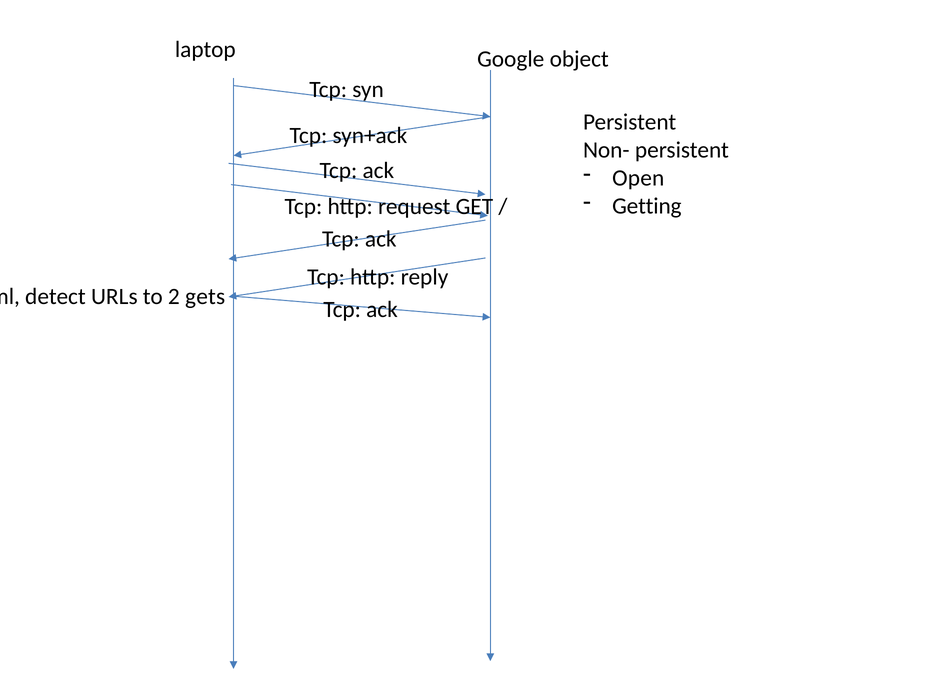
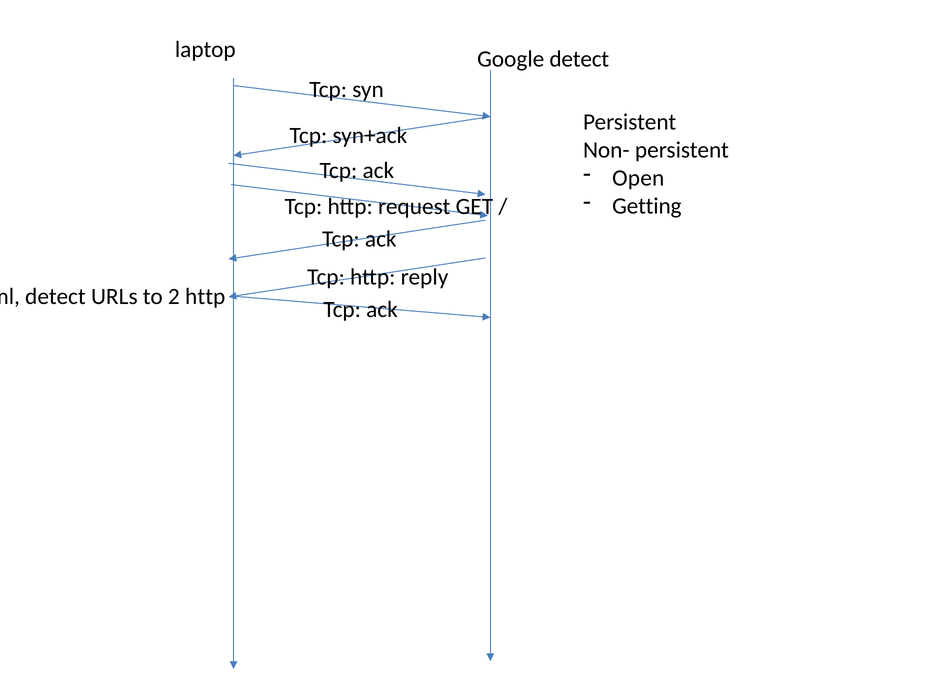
Google object: object -> detect
2 gets: gets -> http
